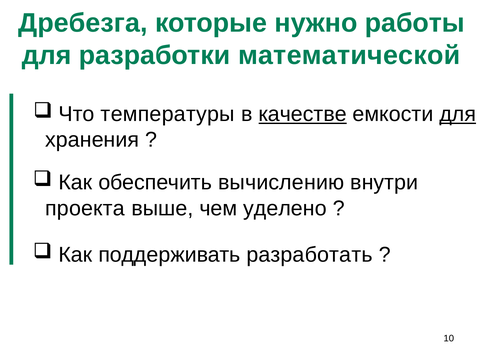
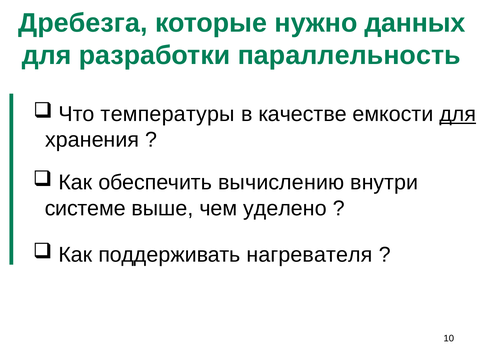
работы: работы -> данных
математической: математической -> параллельность
качестве underline: present -> none
проекта: проекта -> системе
разработать: разработать -> нагревателя
